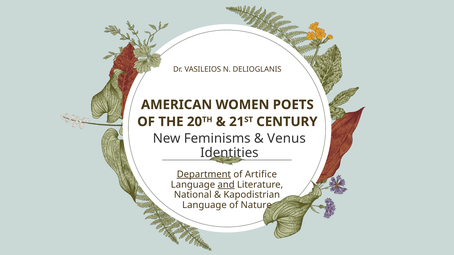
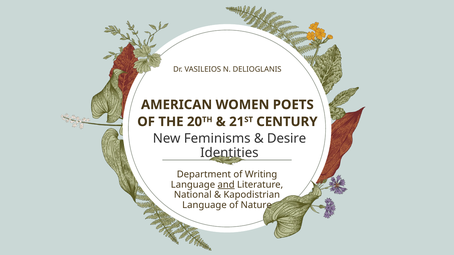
Venus: Venus -> Desire
Department underline: present -> none
Artifice: Artifice -> Writing
